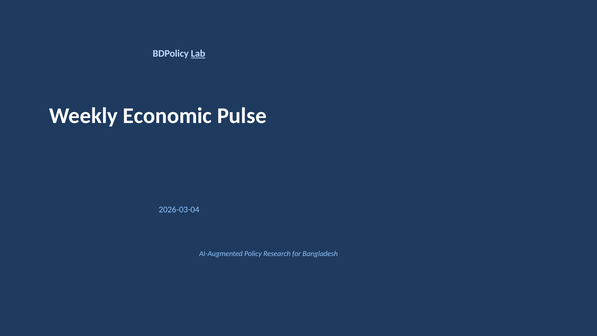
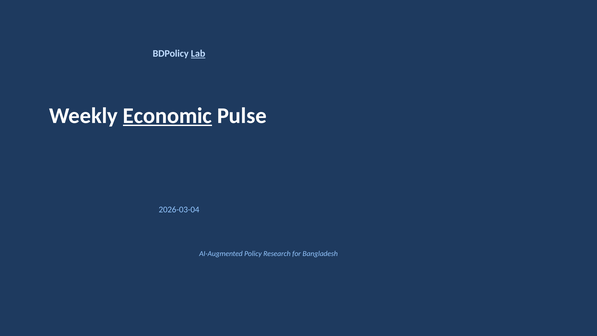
Economic underline: none -> present
